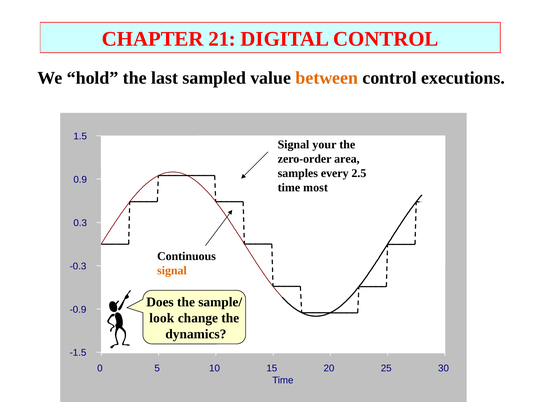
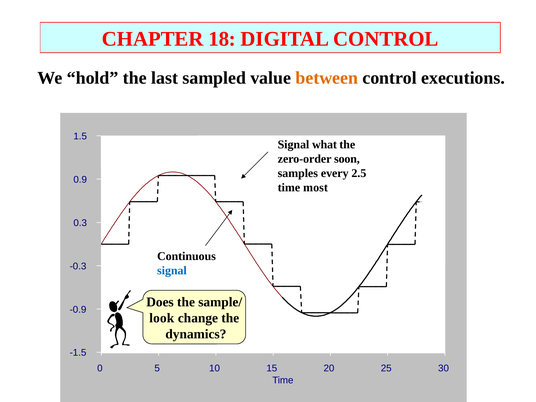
21: 21 -> 18
your: your -> what
area: area -> soon
signal at (172, 271) colour: orange -> blue
